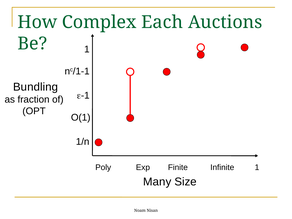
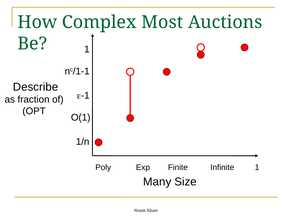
Each: Each -> Most
Bundling: Bundling -> Describe
